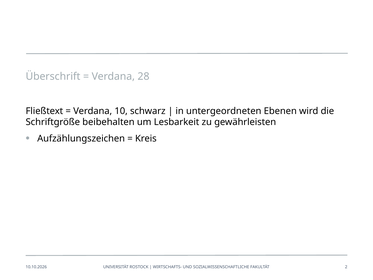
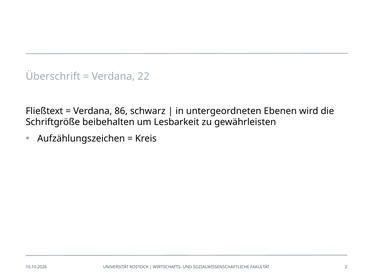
28: 28 -> 22
10: 10 -> 86
